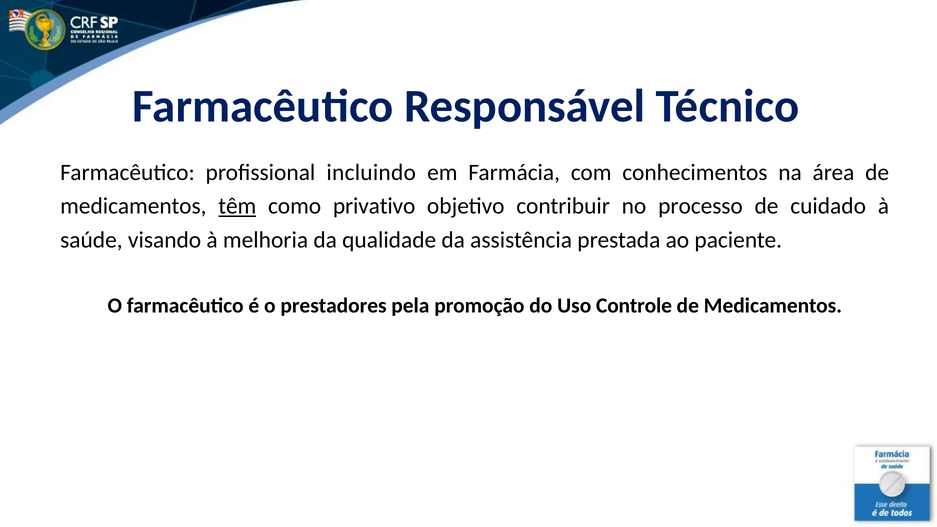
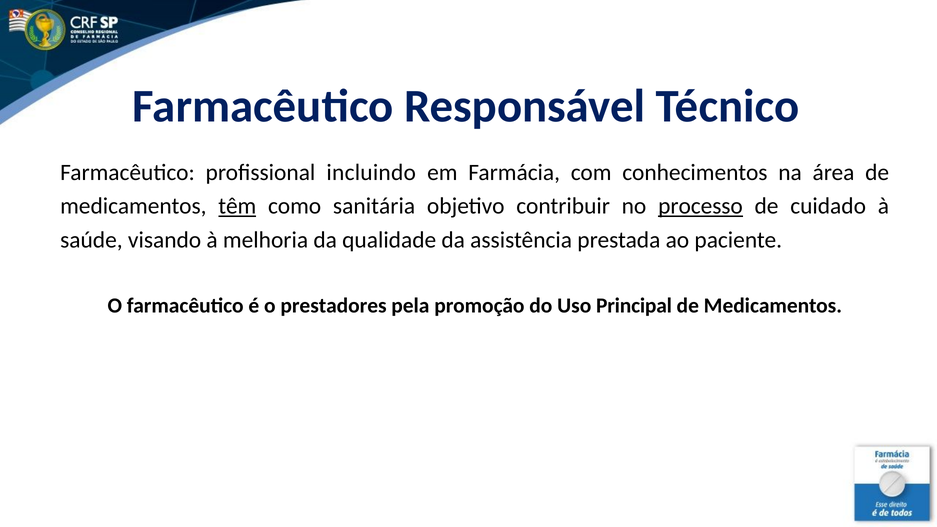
privativo: privativo -> sanitária
processo underline: none -> present
Controle: Controle -> Principal
